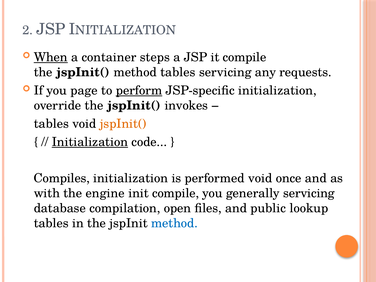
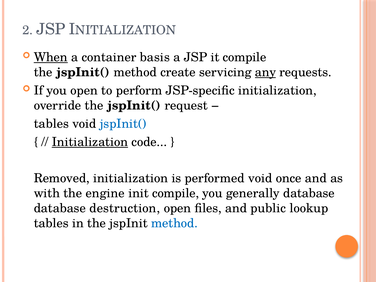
steps: steps -> basis
method tables: tables -> create
any underline: none -> present
you page: page -> open
perform underline: present -> none
invokes: invokes -> request
jspInit( at (123, 124) colour: orange -> blue
Compiles: Compiles -> Removed
generally servicing: servicing -> database
compilation: compilation -> destruction
